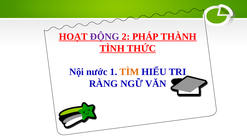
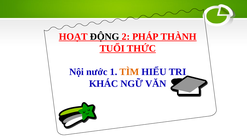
ĐỘNG colour: purple -> black
TÌNH: TÌNH -> TUỔI
RÀNG: RÀNG -> KHÁC
